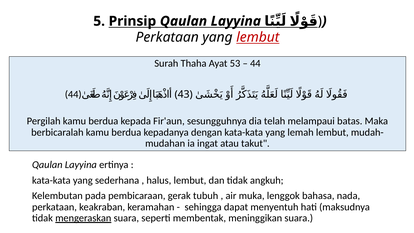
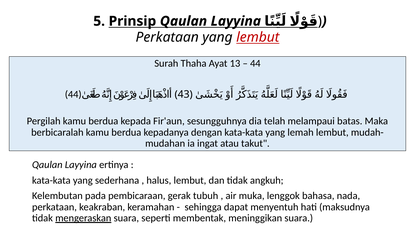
53: 53 -> 13
